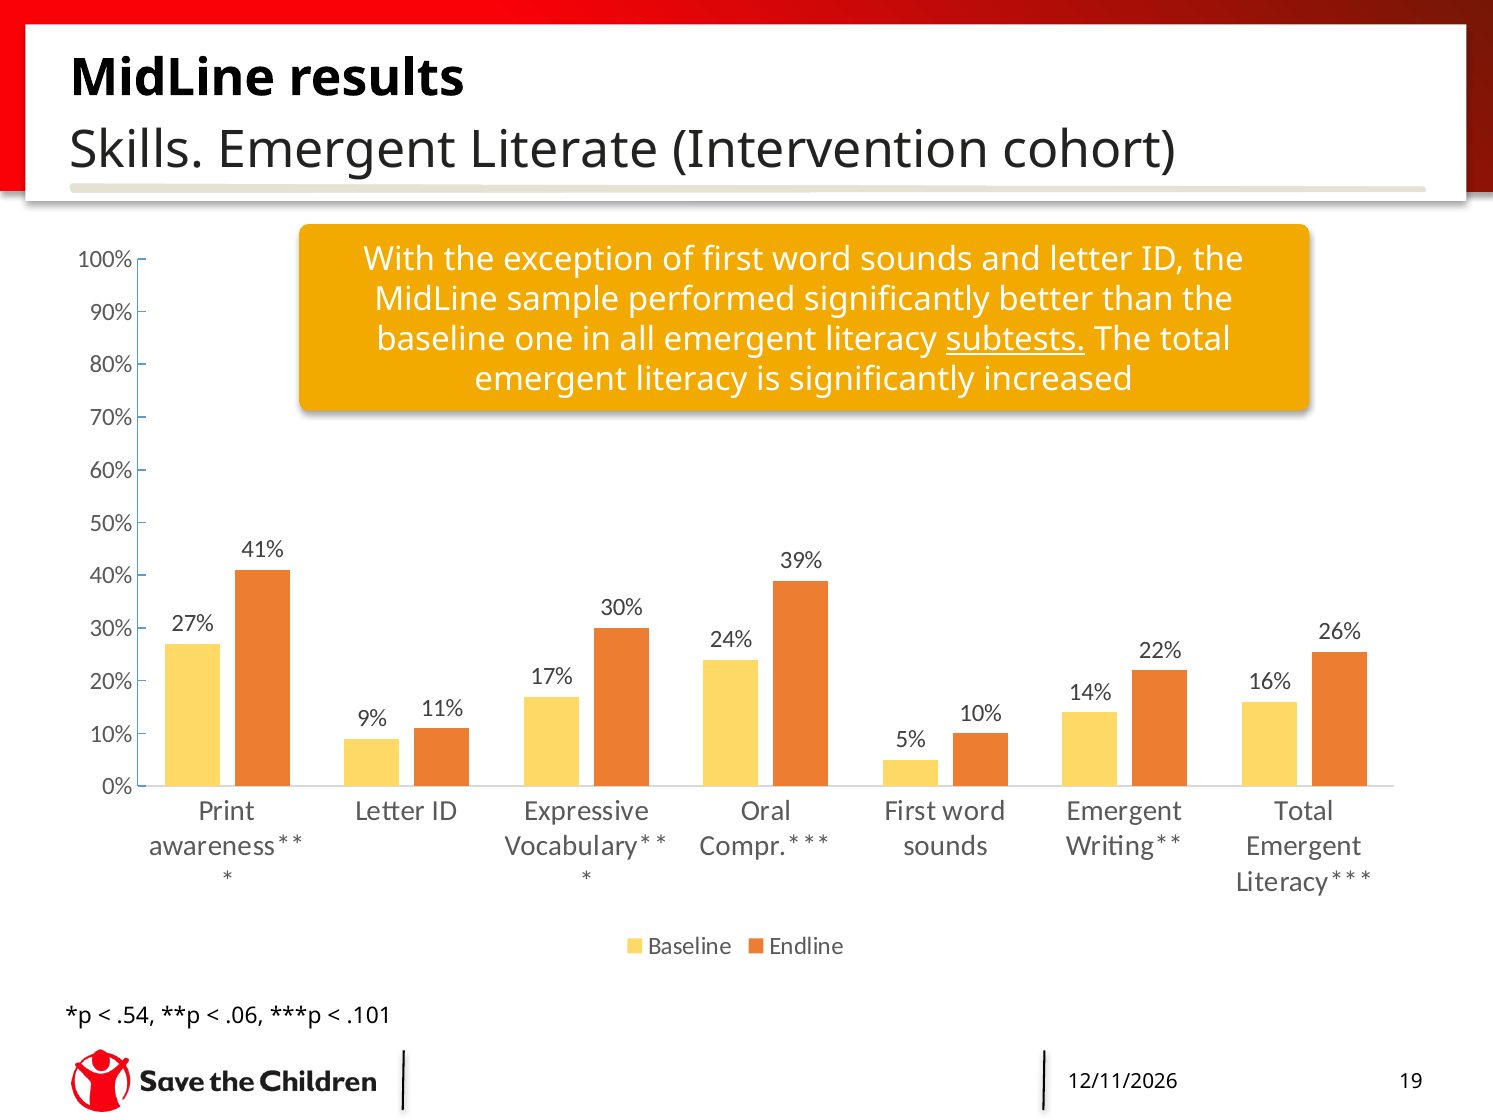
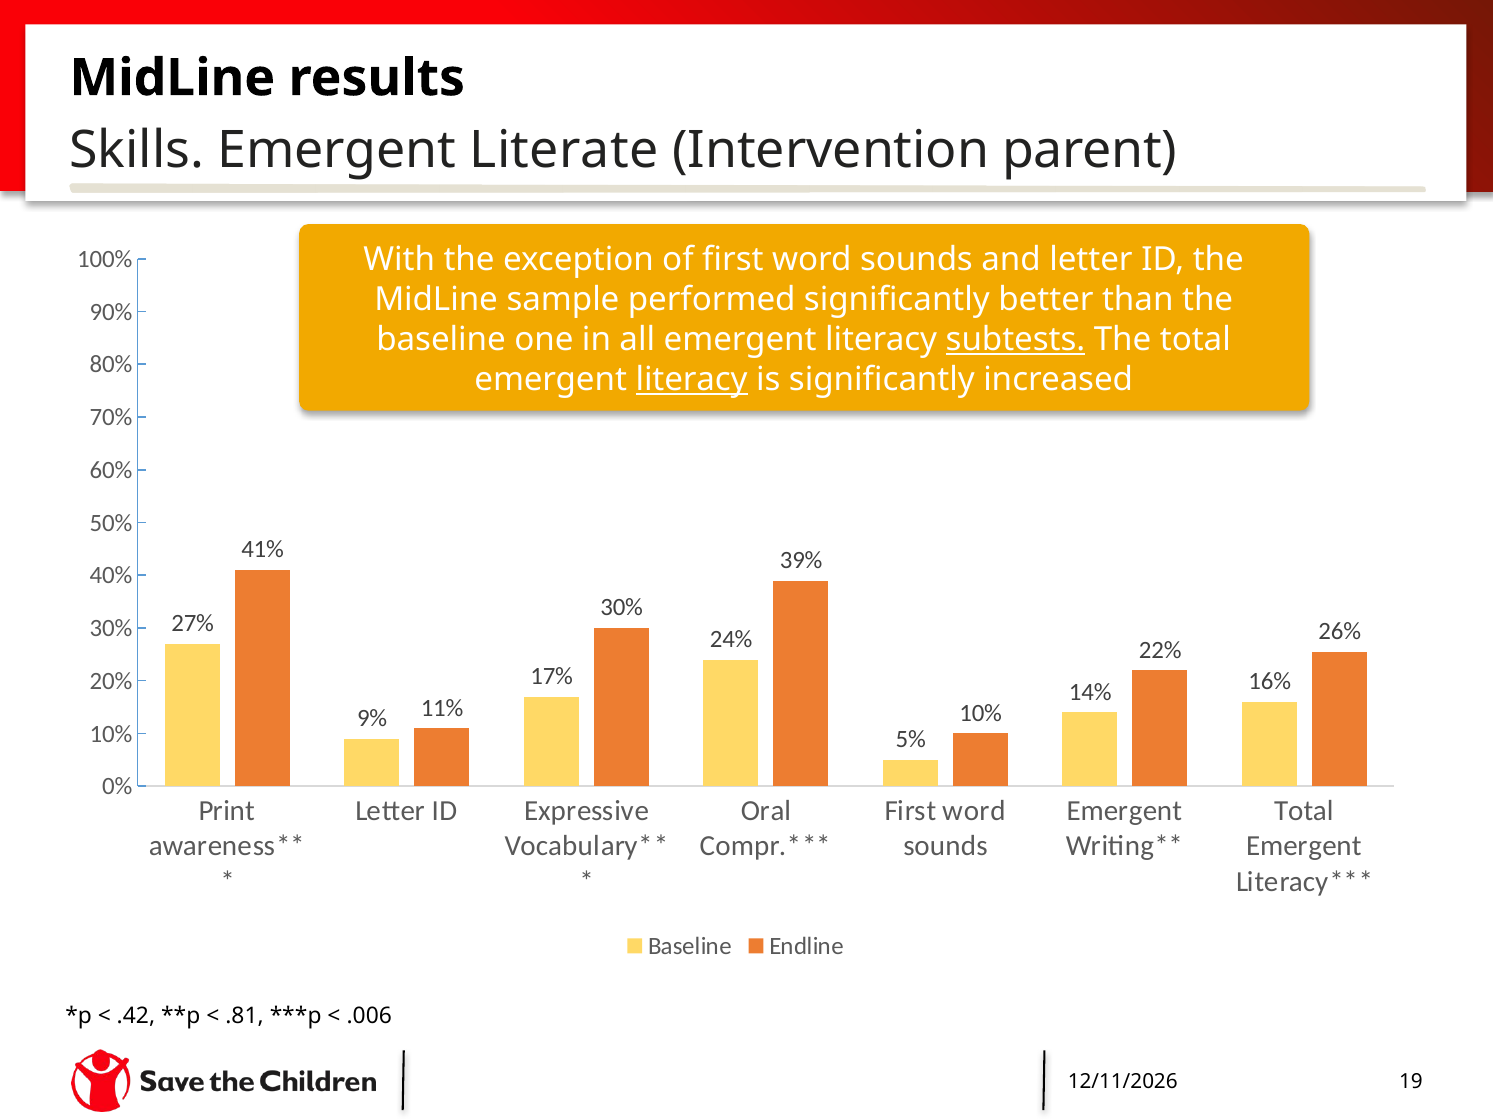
cohort: cohort -> parent
literacy at (692, 379) underline: none -> present
.54: .54 -> .42
.06: .06 -> .81
.101: .101 -> .006
